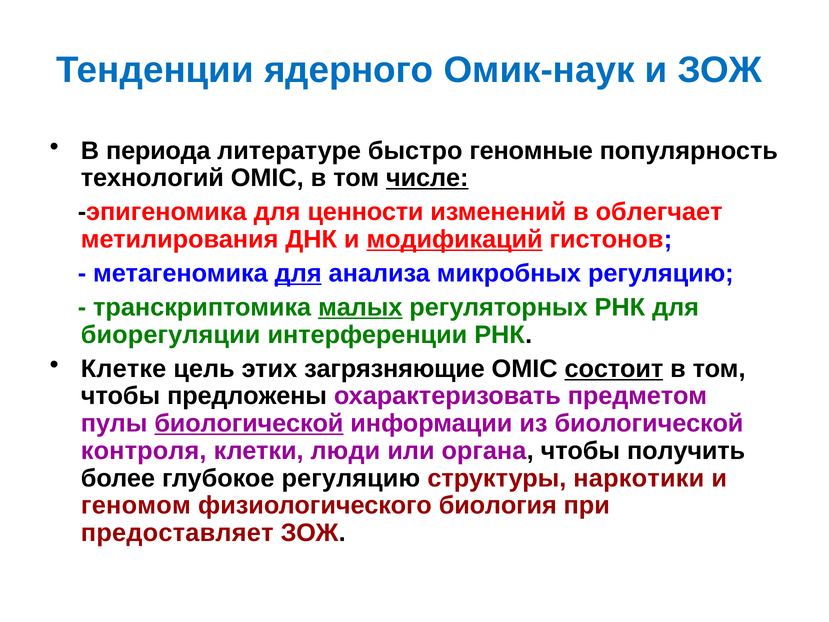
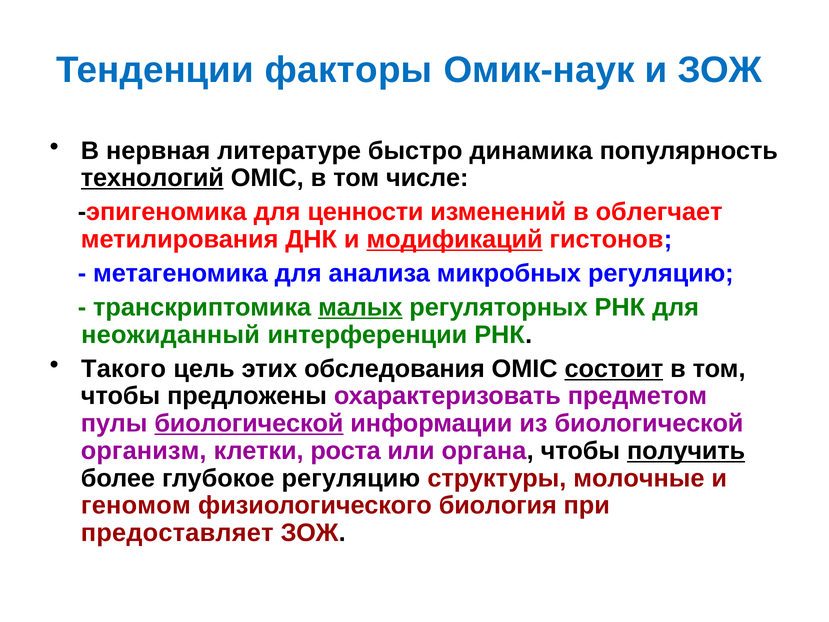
ядерного: ядерного -> факторы
периода: периода -> нервная
геномные: геномные -> динамика
технологий underline: none -> present
числе underline: present -> none
для at (298, 273) underline: present -> none
биорегуляции: биорегуляции -> неожиданный
Клетке: Клетке -> Такого
загрязняющие: загрязняющие -> обследования
контроля: контроля -> организм
люди: люди -> роста
получить underline: none -> present
наркотики: наркотики -> молочные
